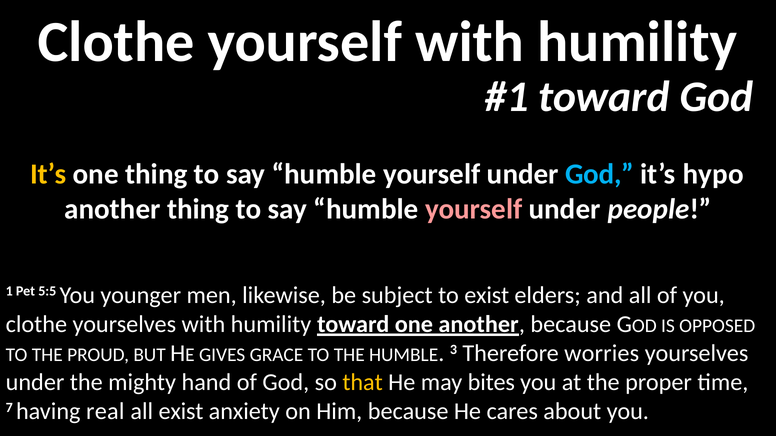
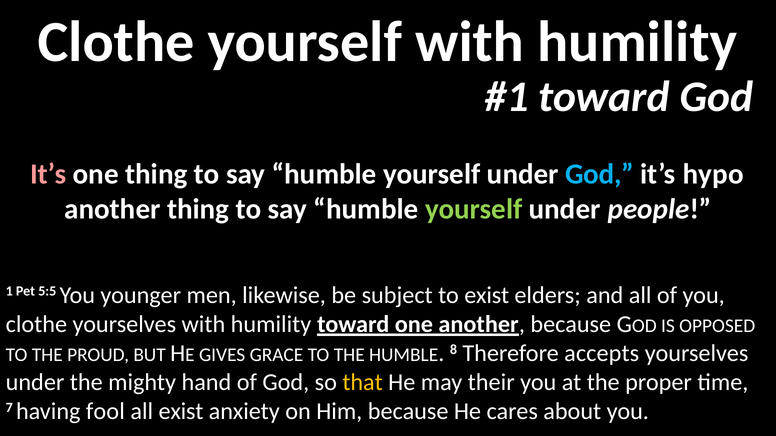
It’s at (48, 174) colour: yellow -> pink
yourself at (474, 209) colour: pink -> light green
3: 3 -> 8
worries: worries -> accepts
bites: bites -> their
real: real -> fool
